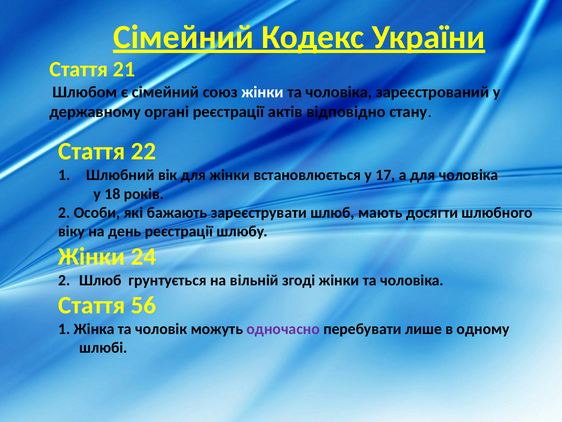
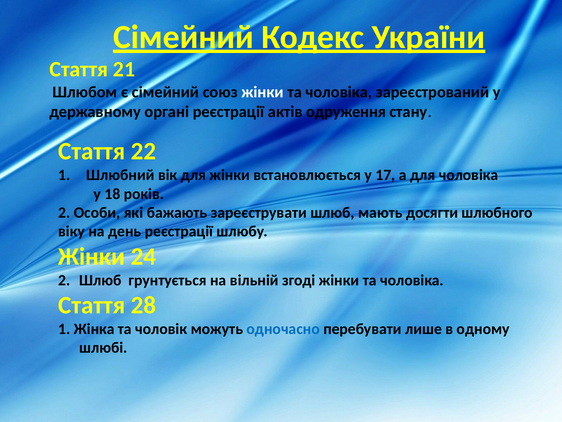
відповідно: відповідно -> одруження
56: 56 -> 28
одночасно colour: purple -> blue
